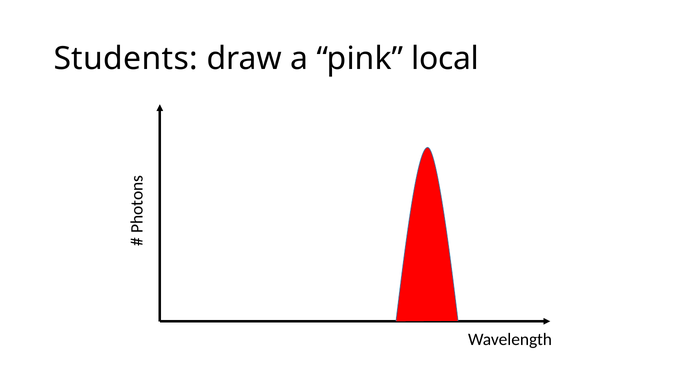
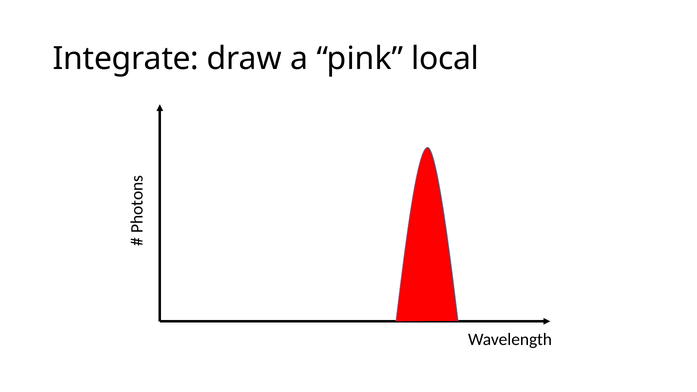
Students: Students -> Integrate
